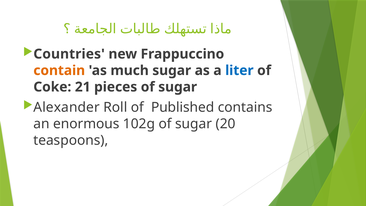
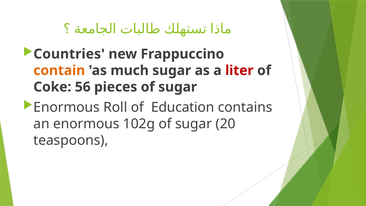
liter colour: blue -> red
21: 21 -> 56
Alexander at (67, 107): Alexander -> Enormous
Published: Published -> Education
